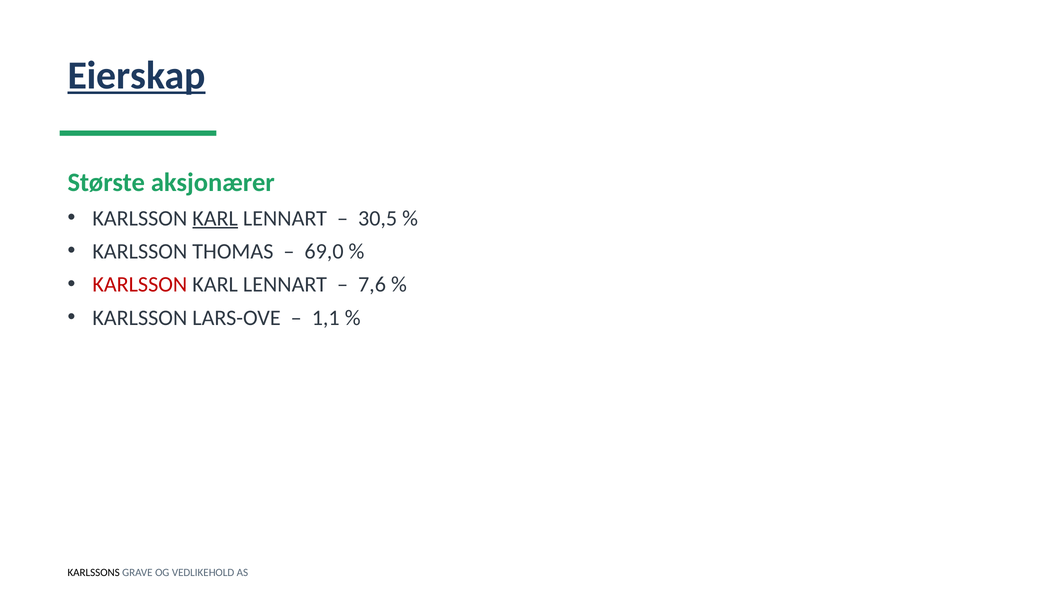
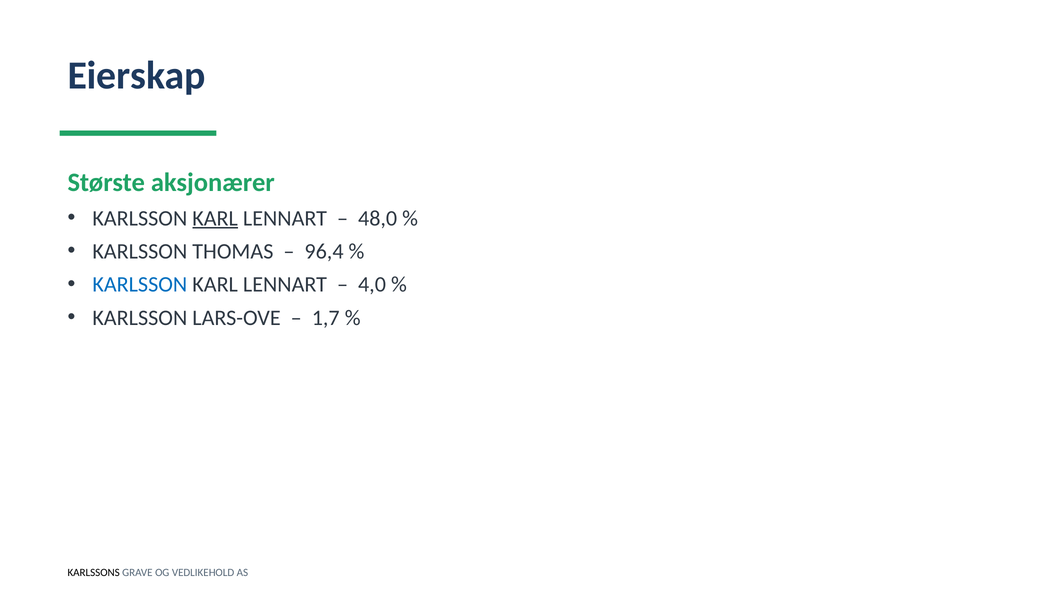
Eierskap underline: present -> none
30,5: 30,5 -> 48,0
69,0: 69,0 -> 96,4
KARLSSON at (140, 285) colour: red -> blue
7,6: 7,6 -> 4,0
1,1: 1,1 -> 1,7
